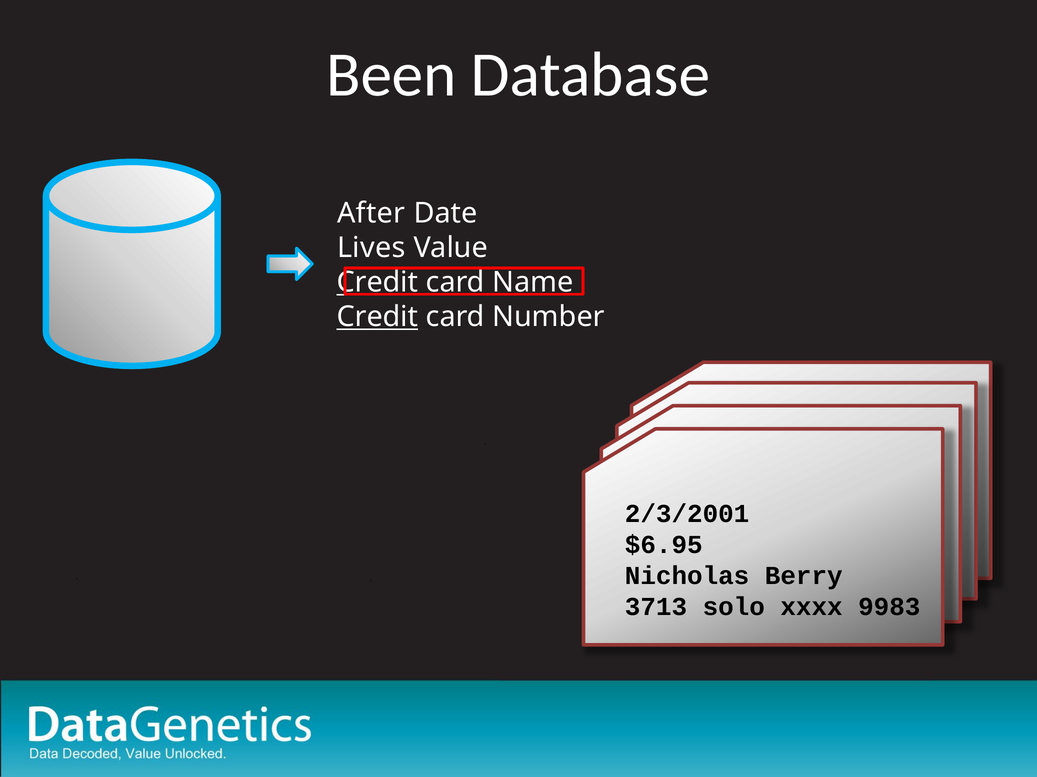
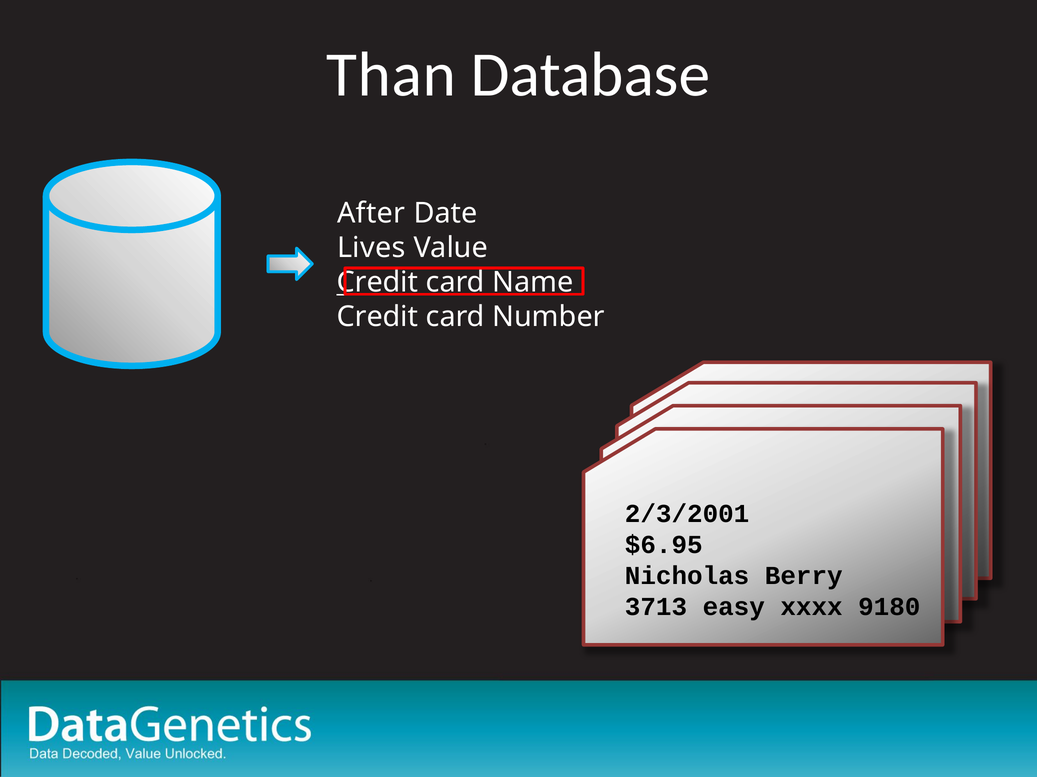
Been: Been -> Than
Credit at (377, 317) underline: present -> none
solo: solo -> easy
9983: 9983 -> 9180
